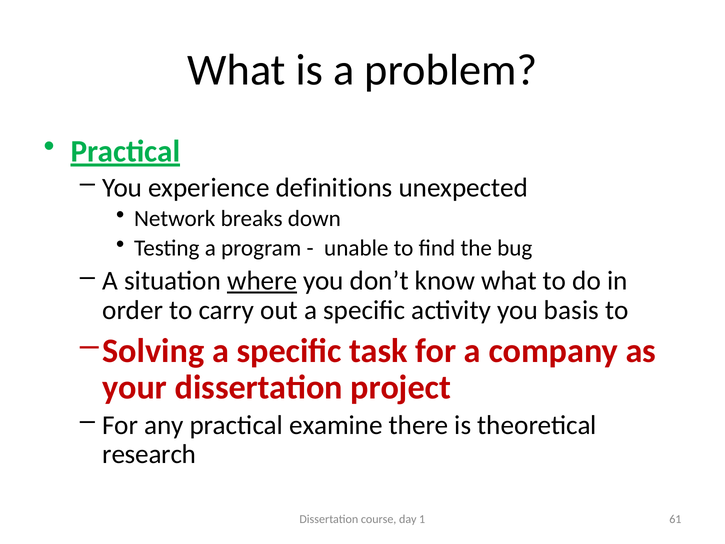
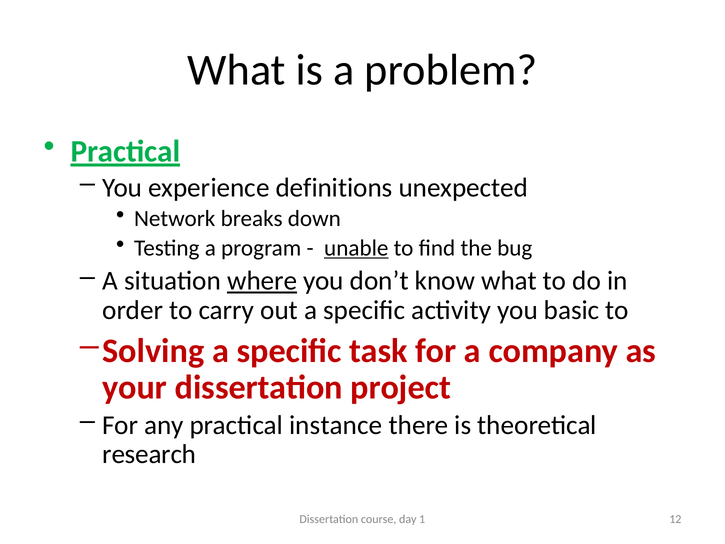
unable underline: none -> present
basis: basis -> basic
examine: examine -> instance
61: 61 -> 12
